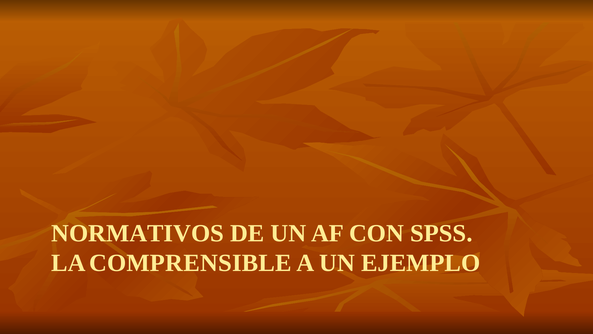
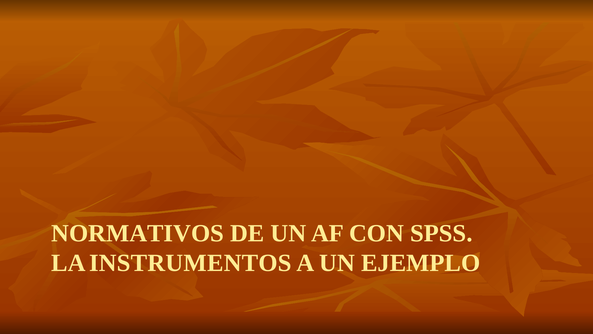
COMPRENSIBLE: COMPRENSIBLE -> INSTRUMENTOS
